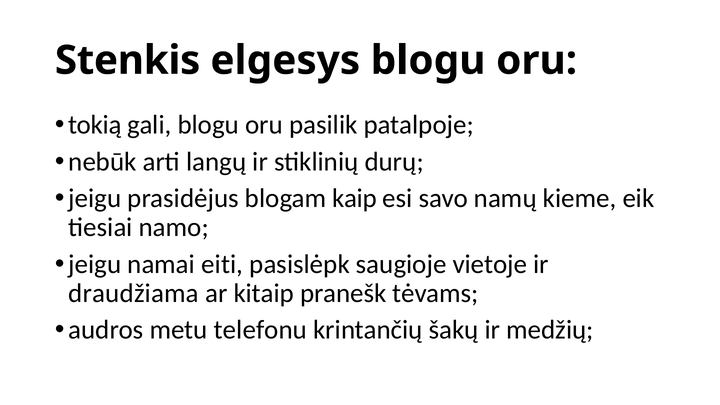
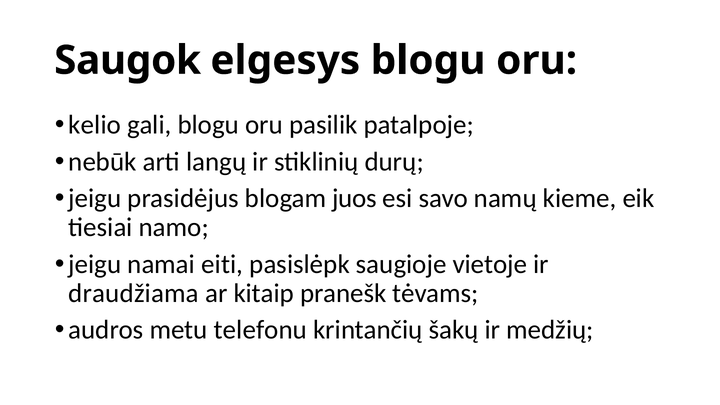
Stenkis: Stenkis -> Saugok
tokią: tokią -> kelio
kaip: kaip -> juos
